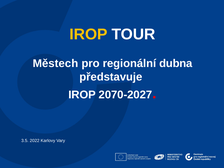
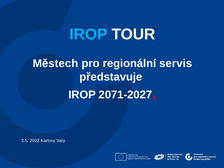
IROP at (88, 34) colour: yellow -> light blue
dubna: dubna -> servis
2070-2027: 2070-2027 -> 2071-2027
